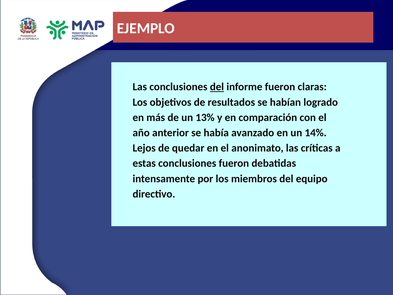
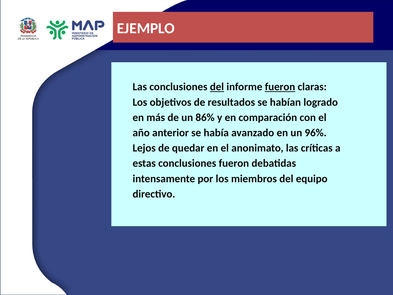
fueron at (280, 87) underline: none -> present
13%: 13% -> 86%
14%: 14% -> 96%
